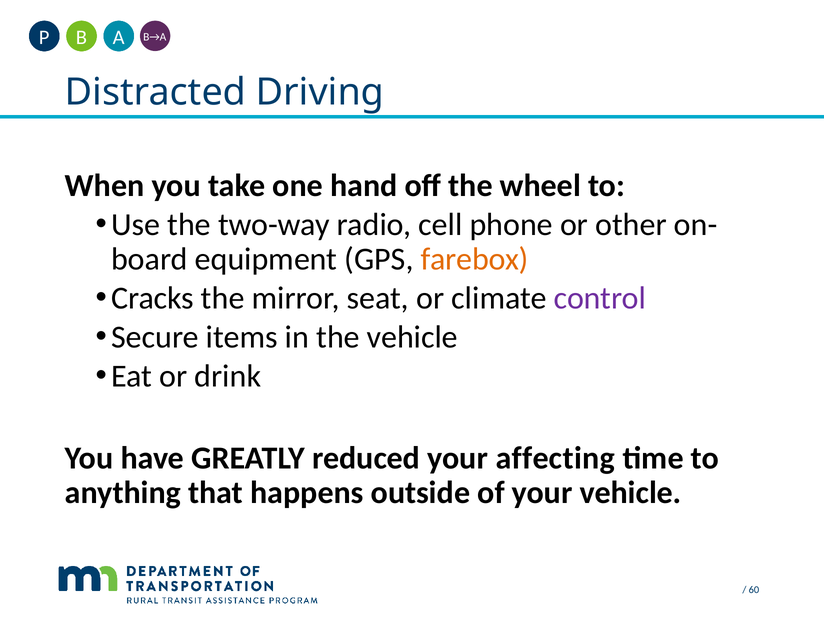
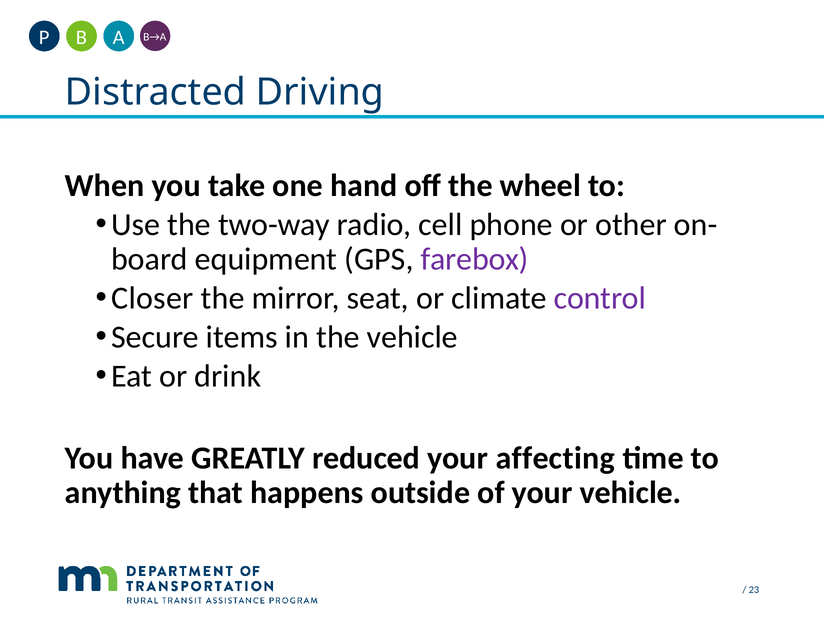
farebox colour: orange -> purple
Cracks: Cracks -> Closer
60: 60 -> 23
